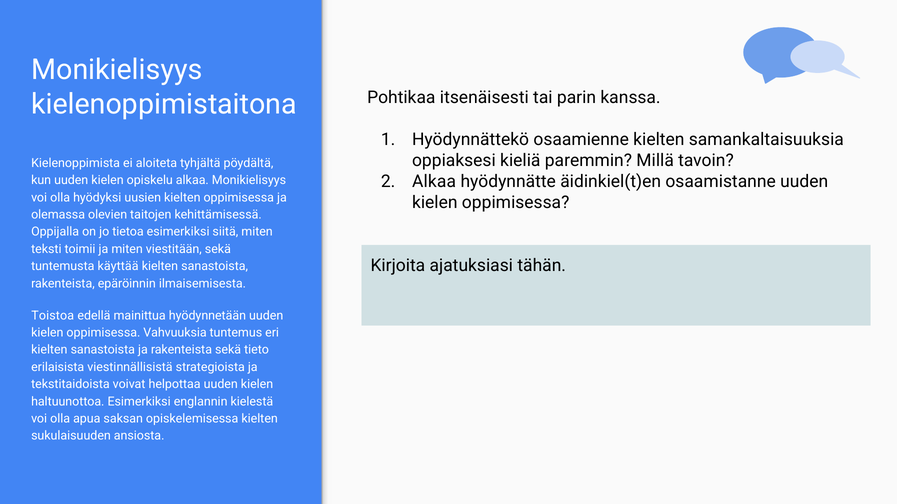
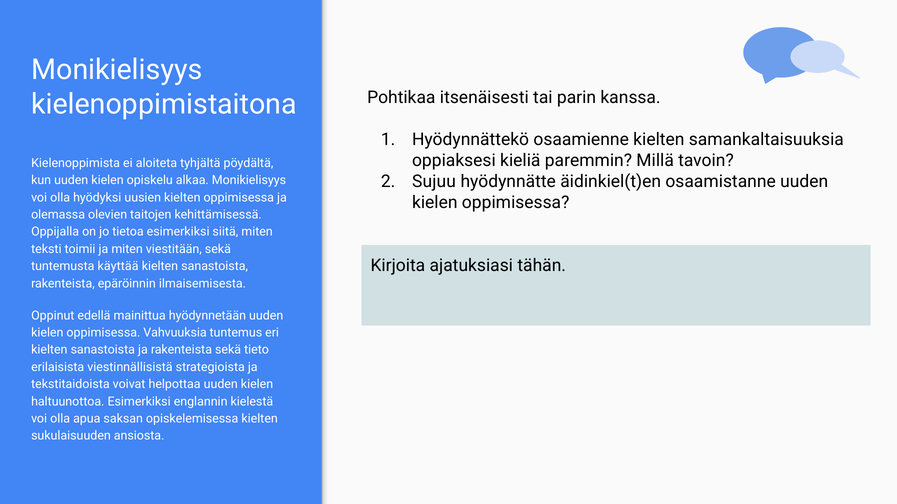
Alkaa at (434, 182): Alkaa -> Sujuu
Toistoa: Toistoa -> Oppinut
